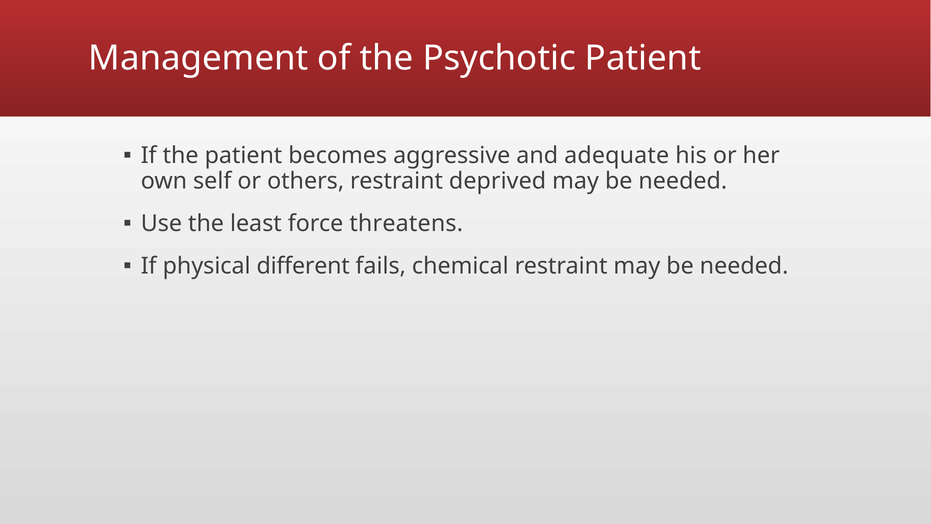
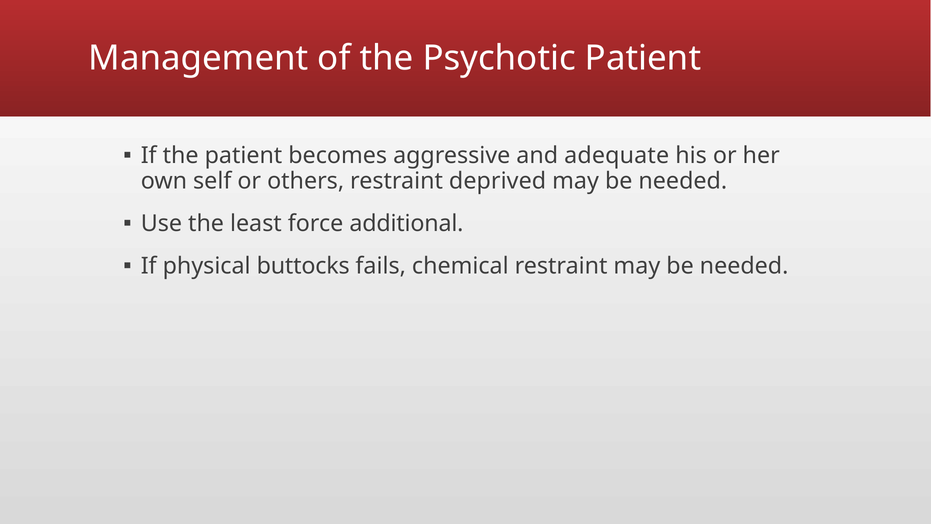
threatens: threatens -> additional
different: different -> buttocks
